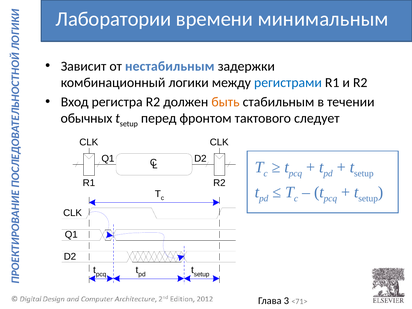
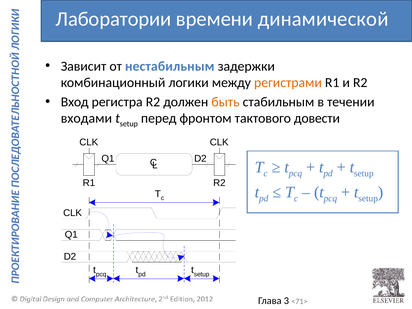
минимальным: минимальным -> динамической
регистрами colour: blue -> orange
обычных: обычных -> входами
следует: следует -> довести
